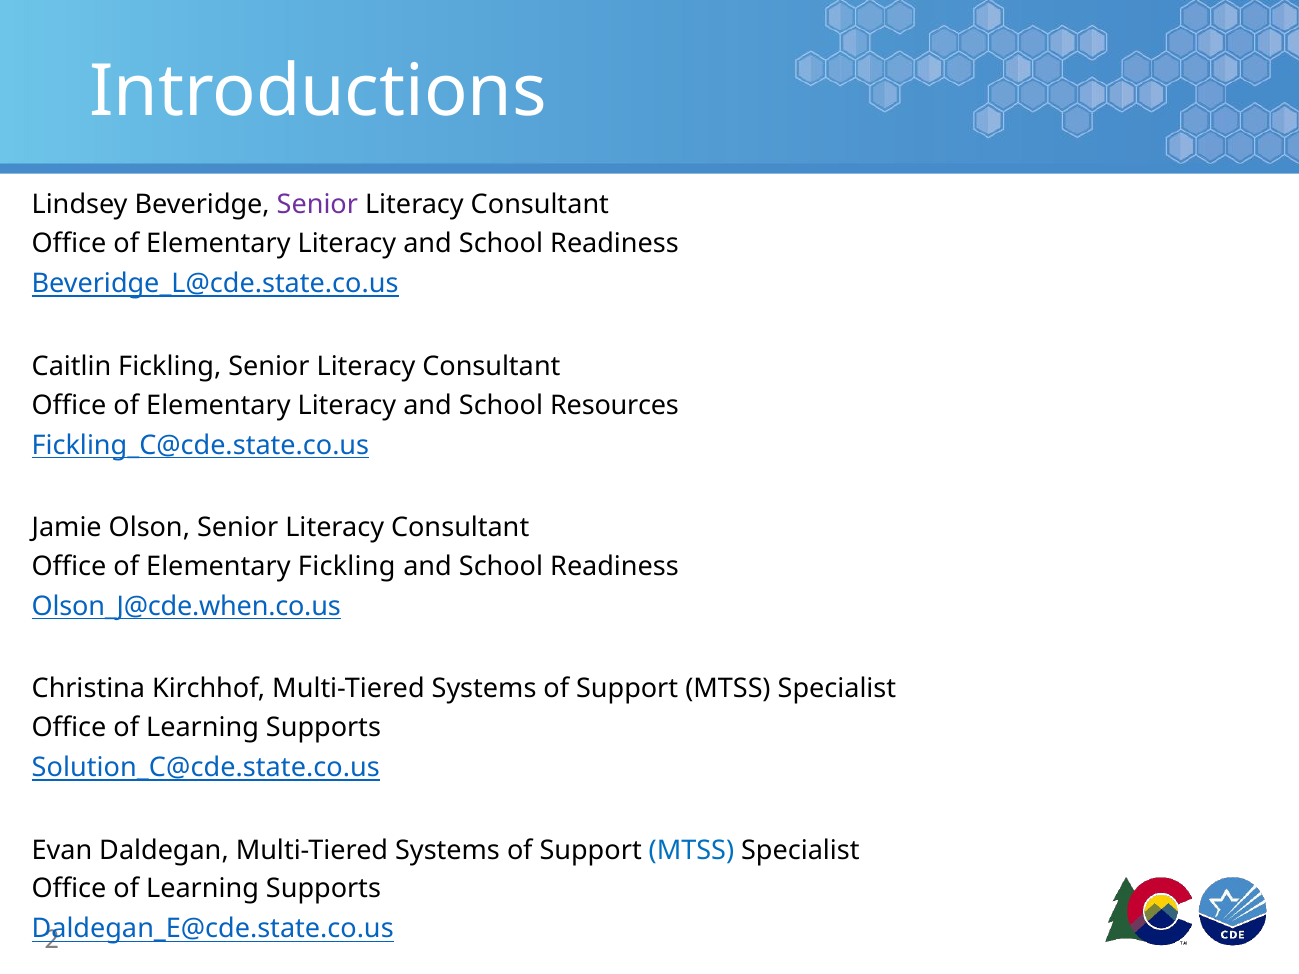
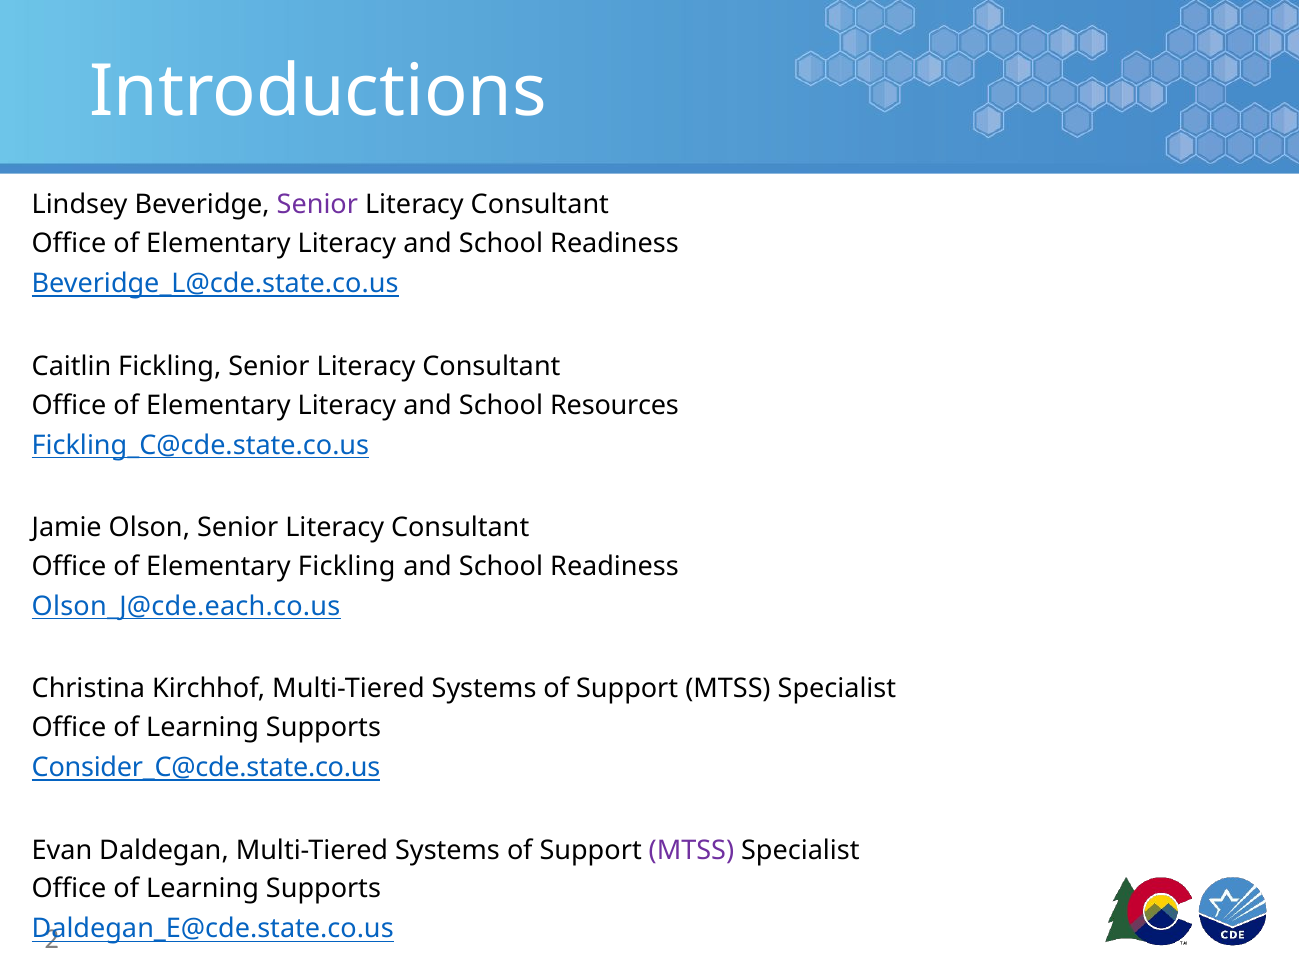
Olson_J@cde.when.co.us: Olson_J@cde.when.co.us -> Olson_J@cde.each.co.us
Solution_C@cde.state.co.us: Solution_C@cde.state.co.us -> Consider_C@cde.state.co.us
MTSS at (691, 850) colour: blue -> purple
